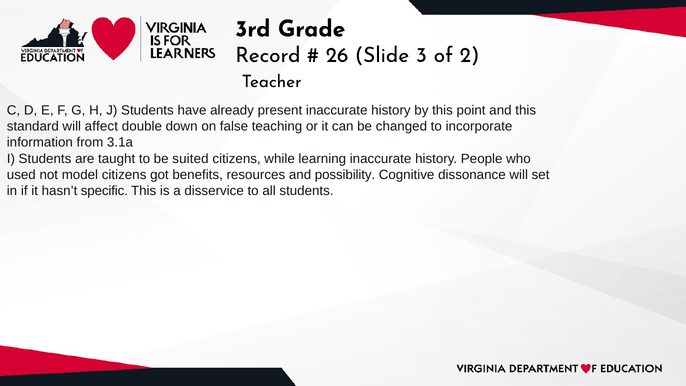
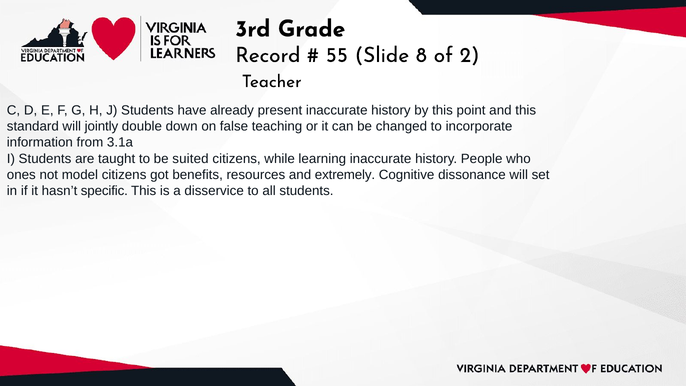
26: 26 -> 55
3: 3 -> 8
affect: affect -> jointly
used: used -> ones
possibility: possibility -> extremely
